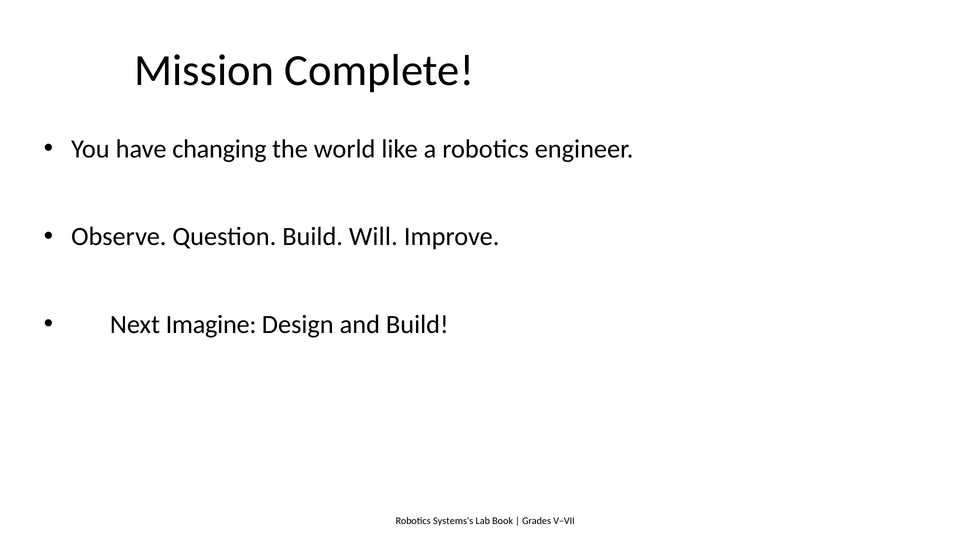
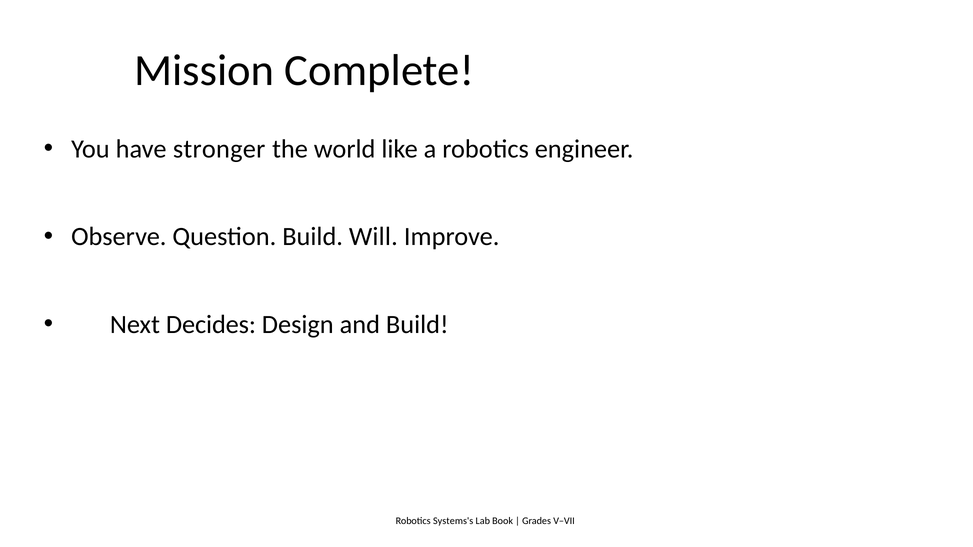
changing: changing -> stronger
Imagine: Imagine -> Decides
